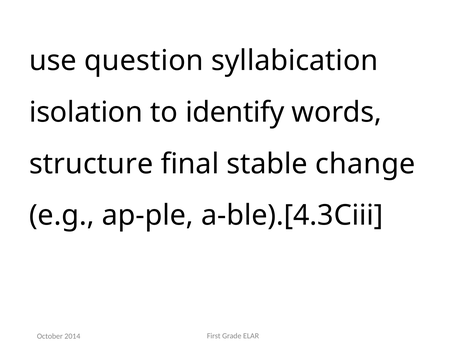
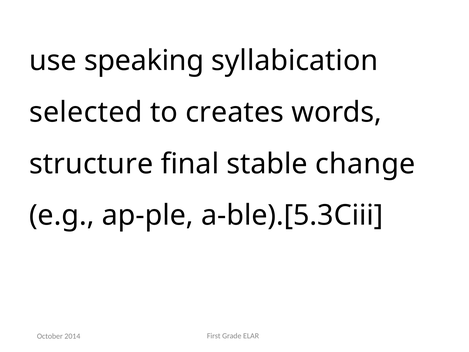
question: question -> speaking
isolation: isolation -> selected
identify: identify -> creates
a-ble).[4.3Ciii: a-ble).[4.3Ciii -> a-ble).[5.3Ciii
